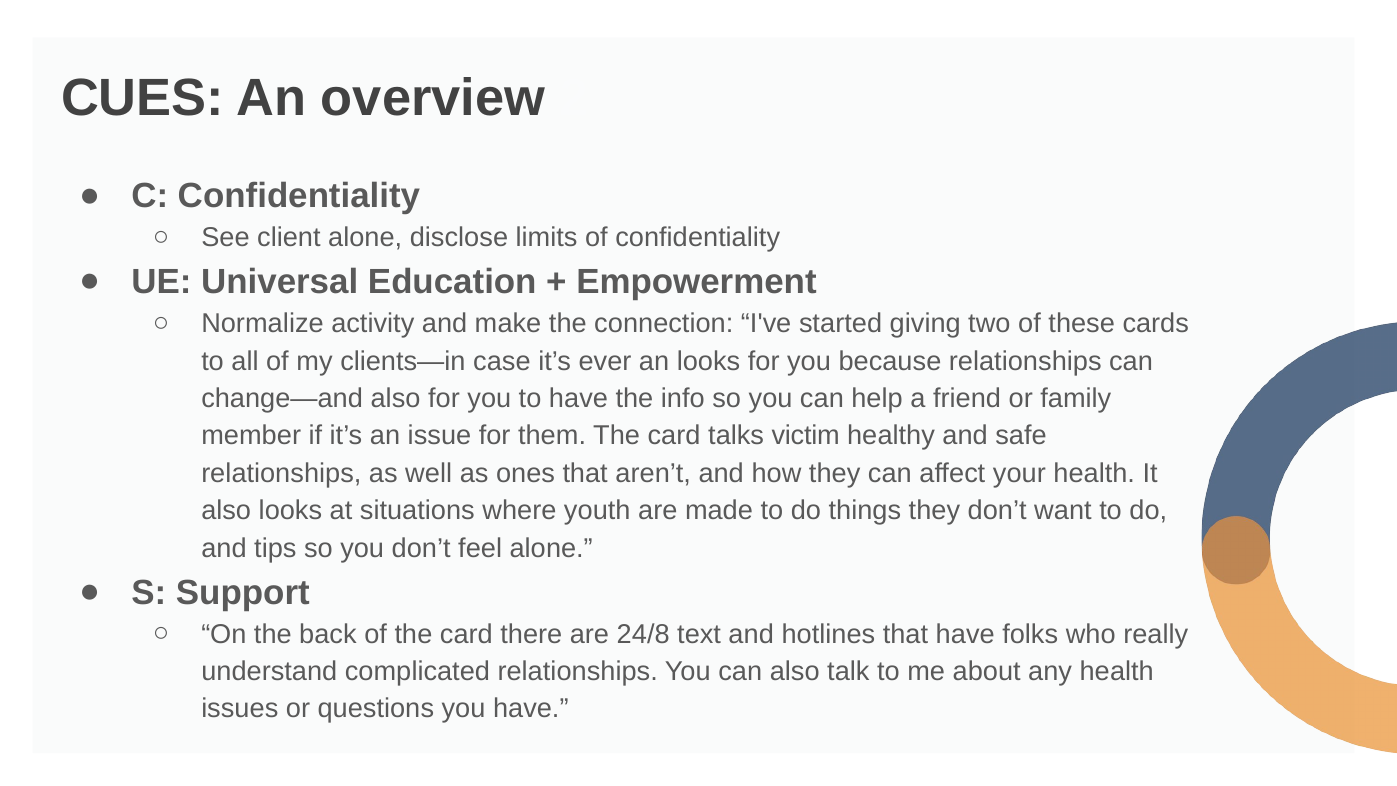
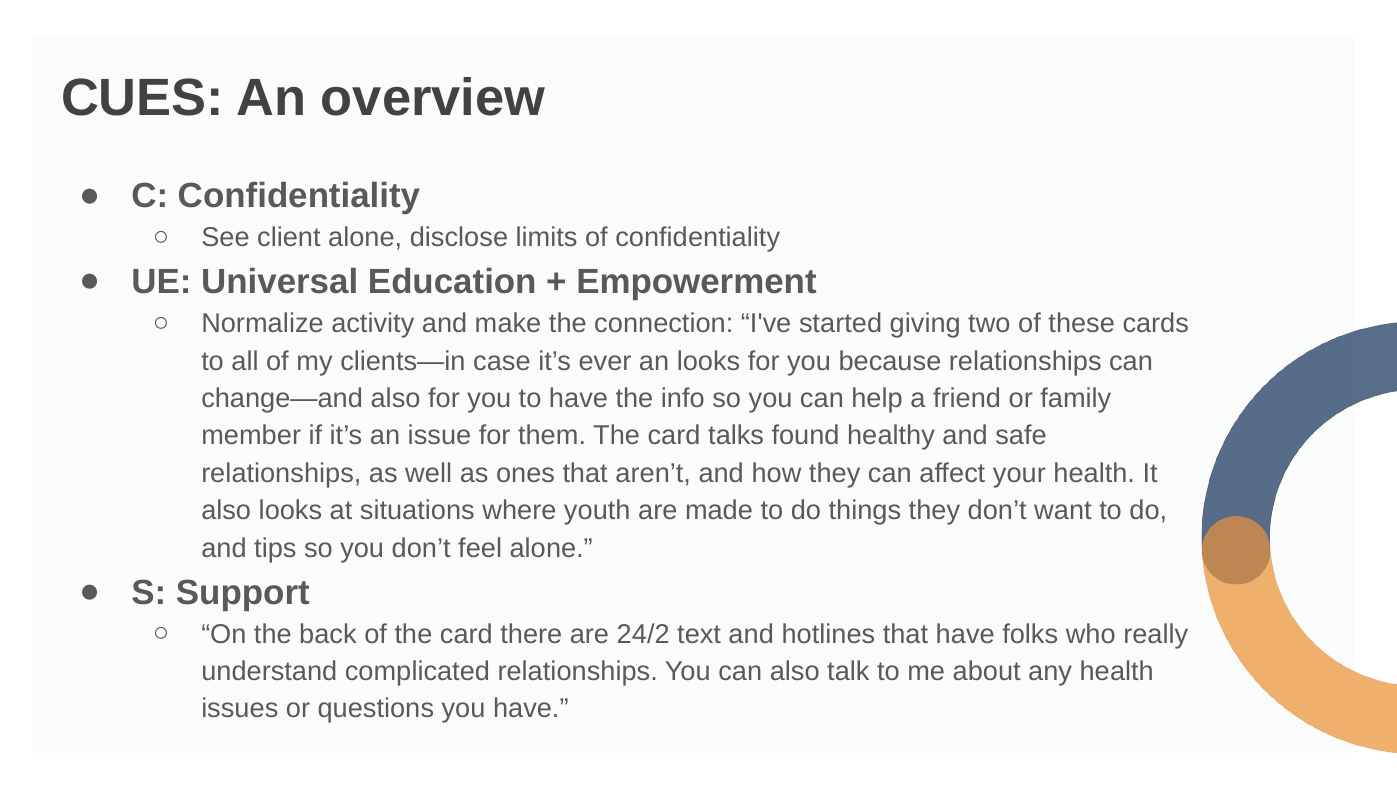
victim: victim -> found
24/8: 24/8 -> 24/2
